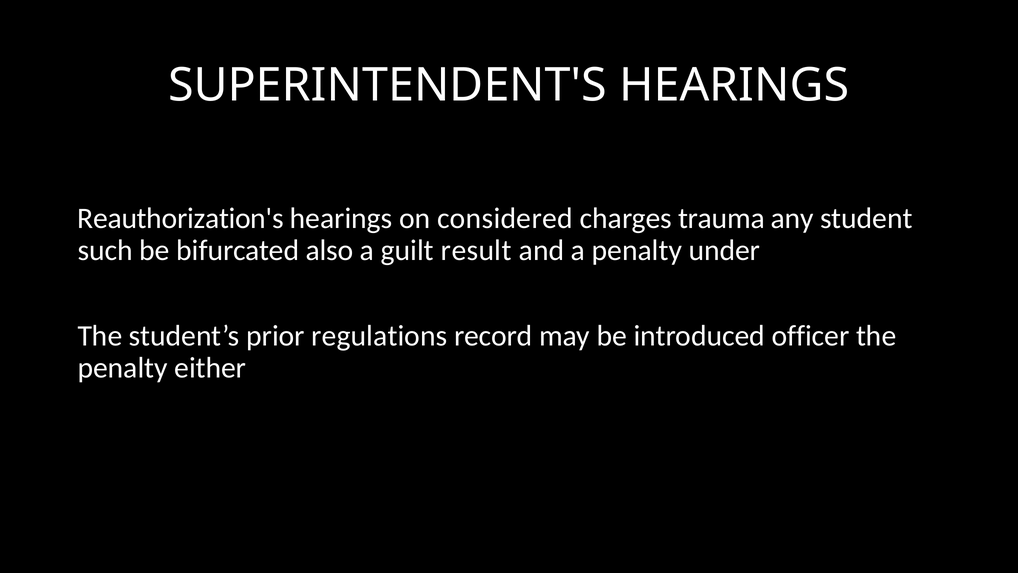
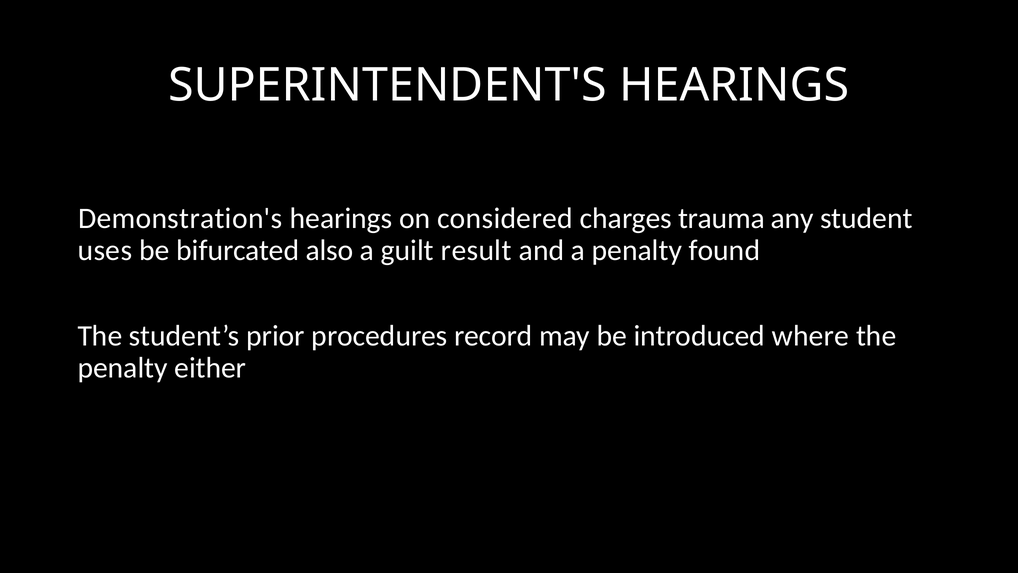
Reauthorization's: Reauthorization's -> Demonstration's
such: such -> uses
under: under -> found
regulations: regulations -> procedures
officer: officer -> where
